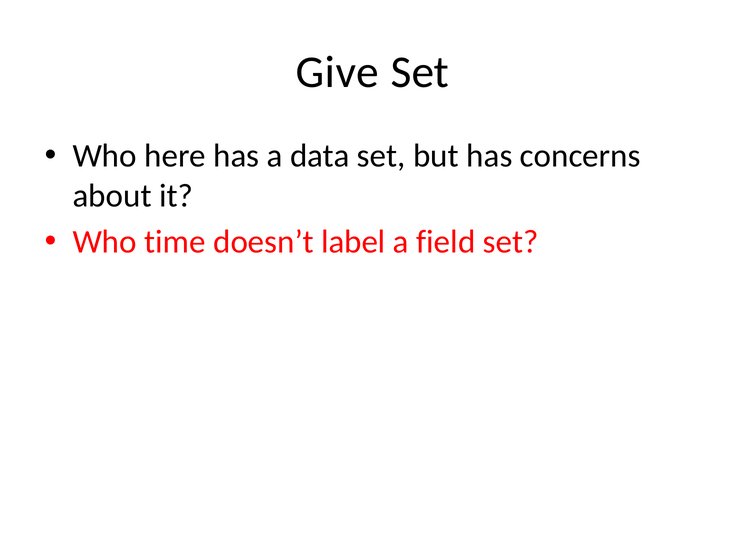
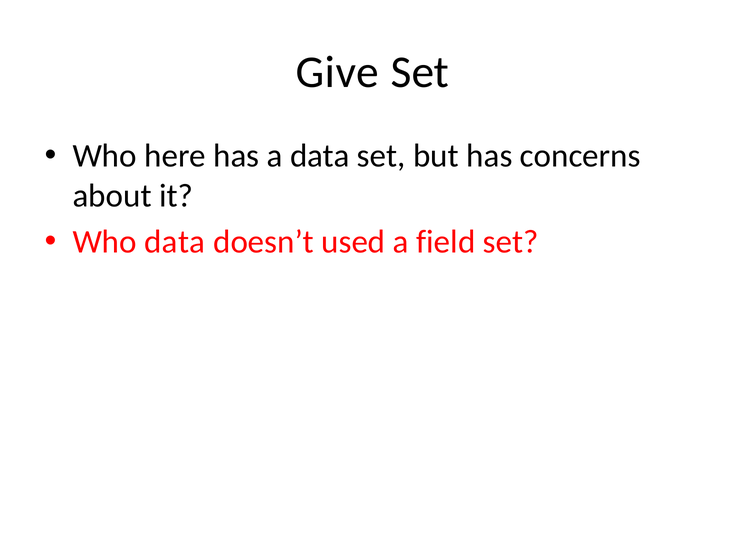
Who time: time -> data
label: label -> used
